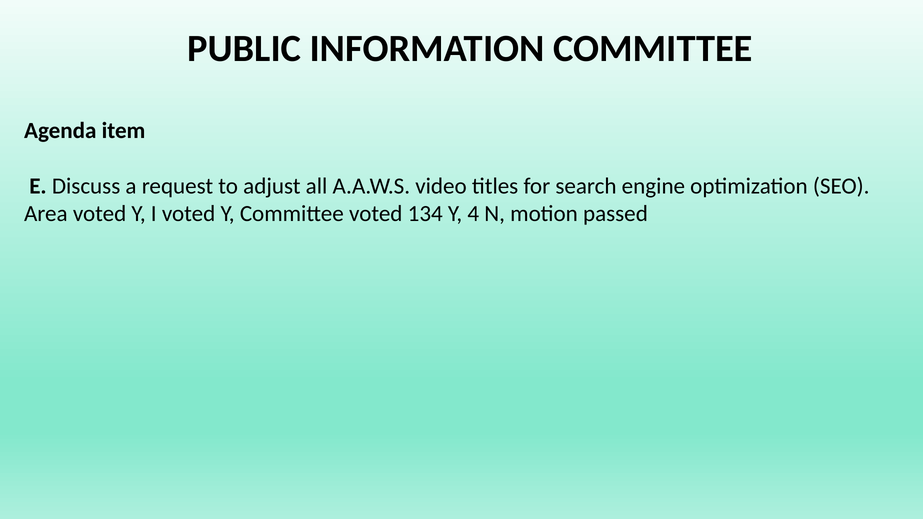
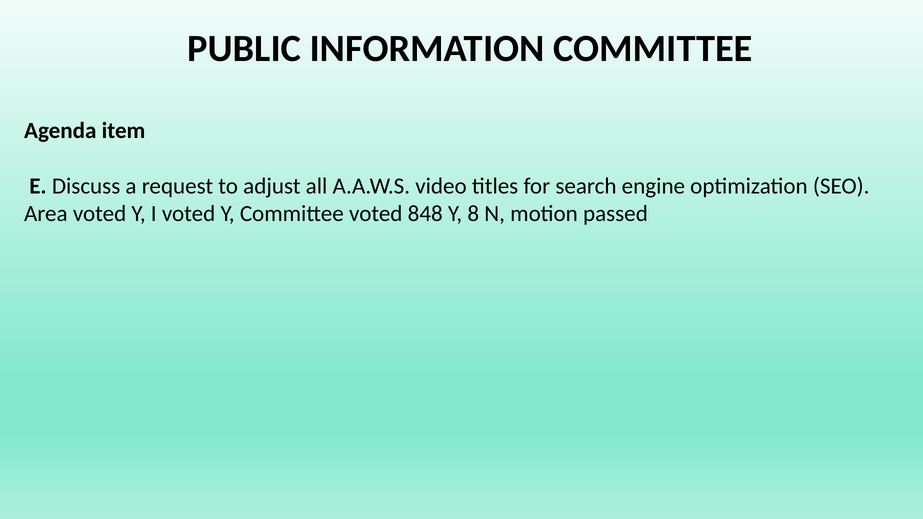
134: 134 -> 848
4: 4 -> 8
